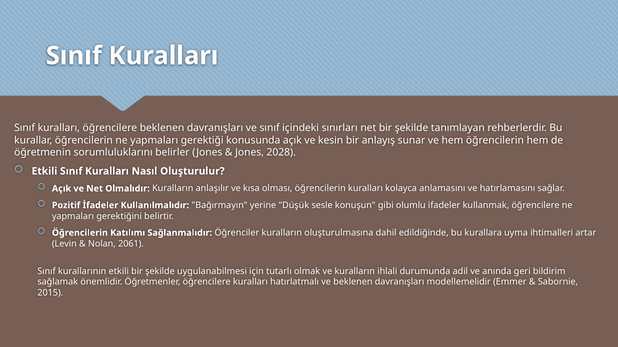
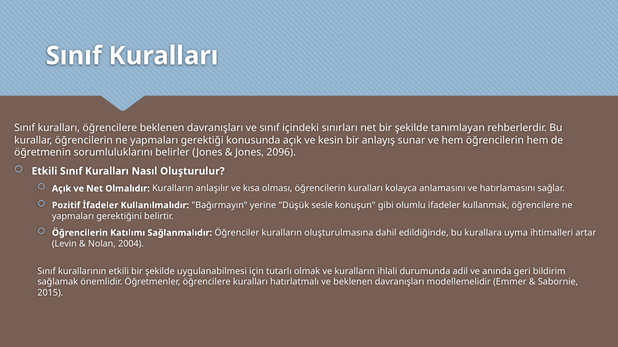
2028: 2028 -> 2096
2061: 2061 -> 2004
